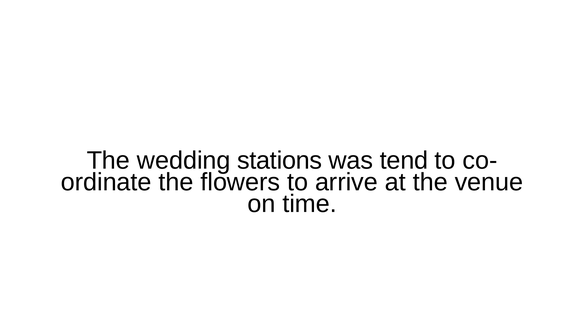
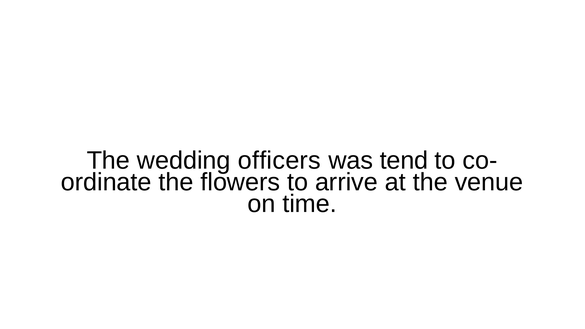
stations: stations -> officers
